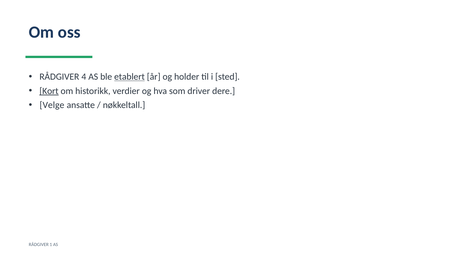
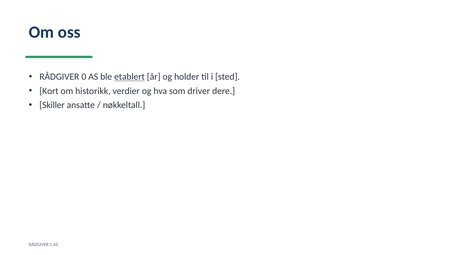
4: 4 -> 0
Kort underline: present -> none
Velge: Velge -> Skiller
